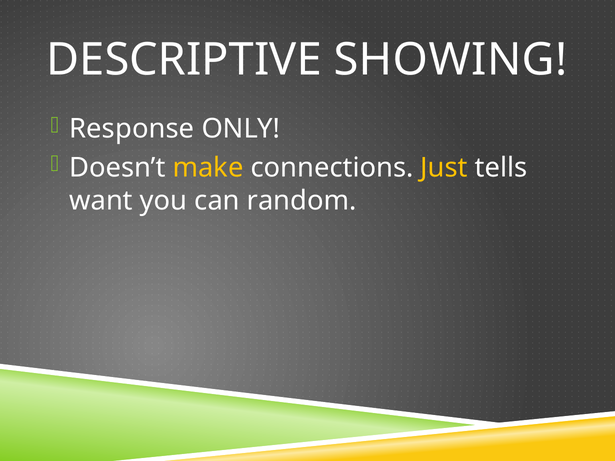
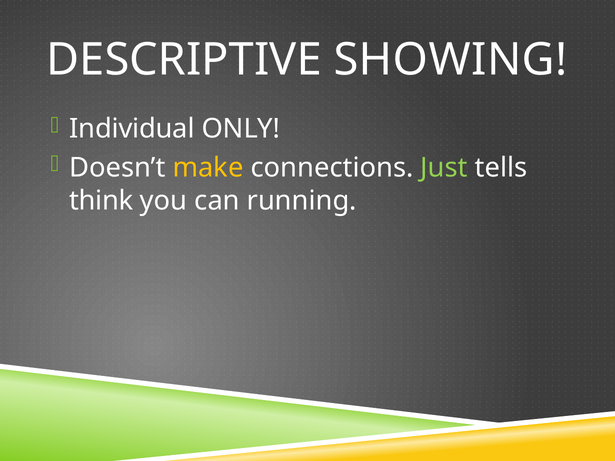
Response: Response -> Individual
Just colour: yellow -> light green
want: want -> think
random: random -> running
